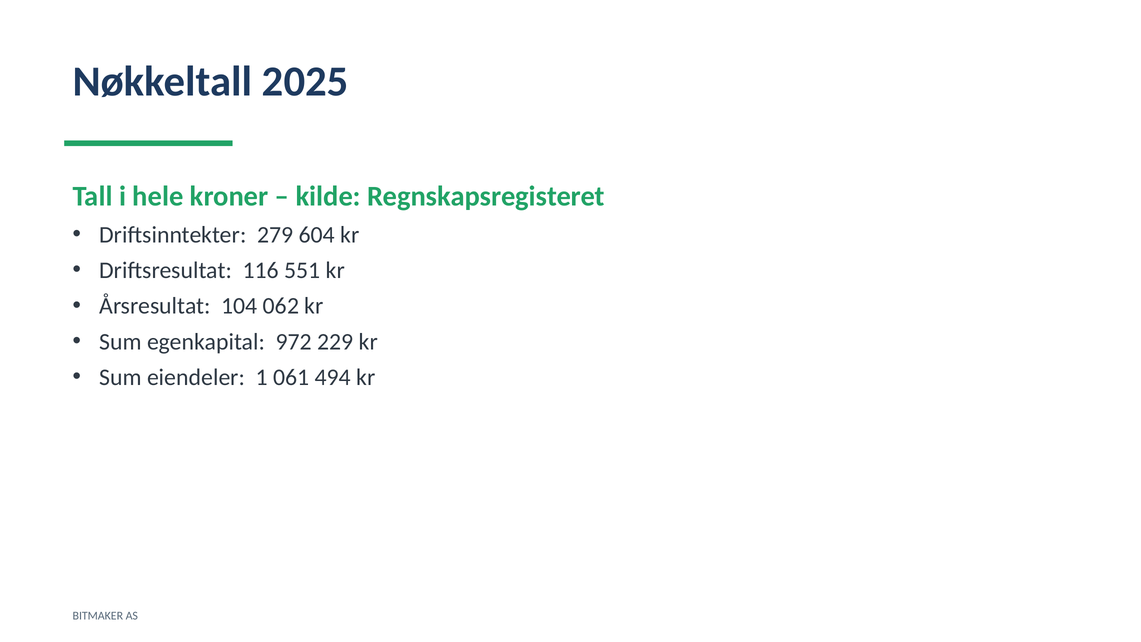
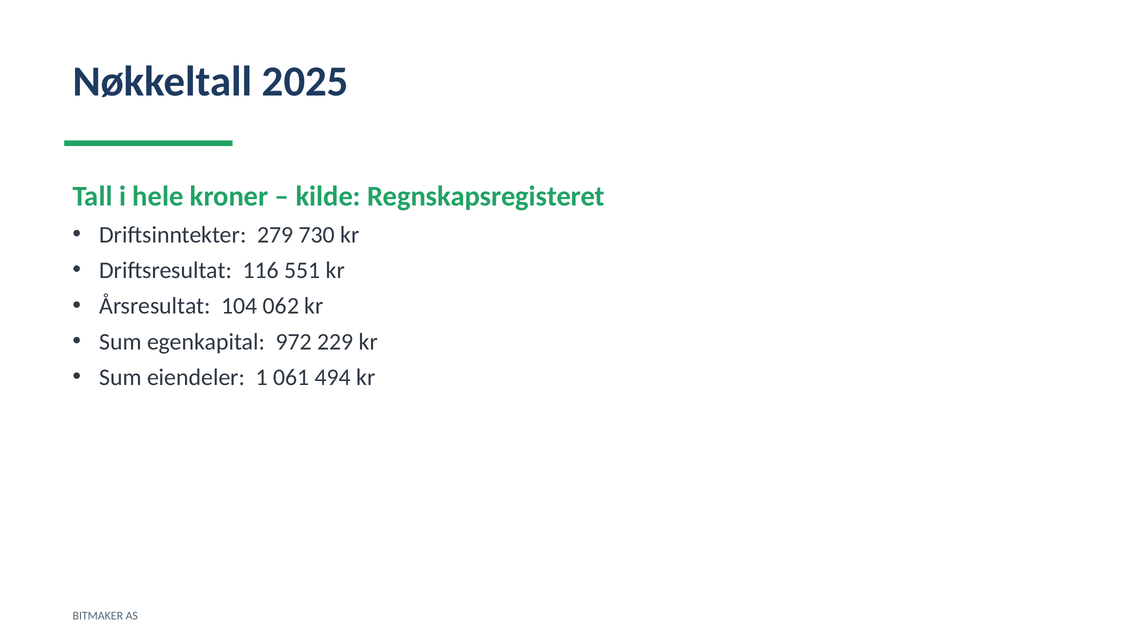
604: 604 -> 730
